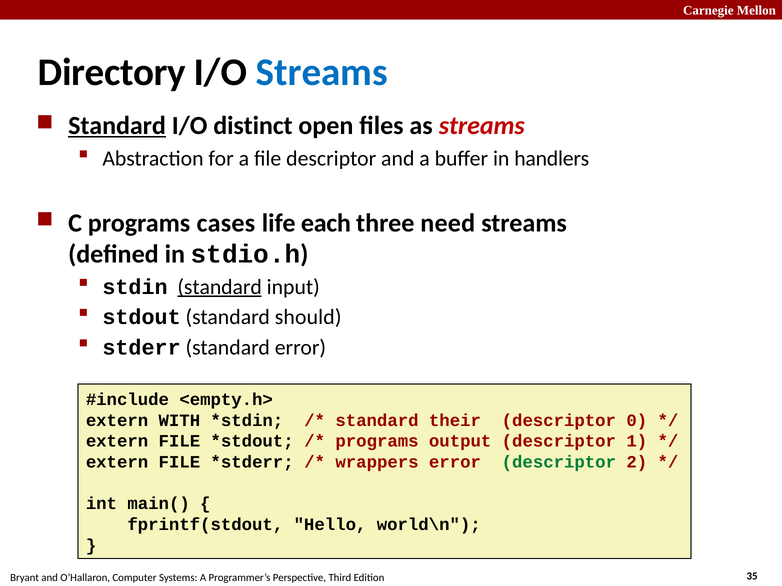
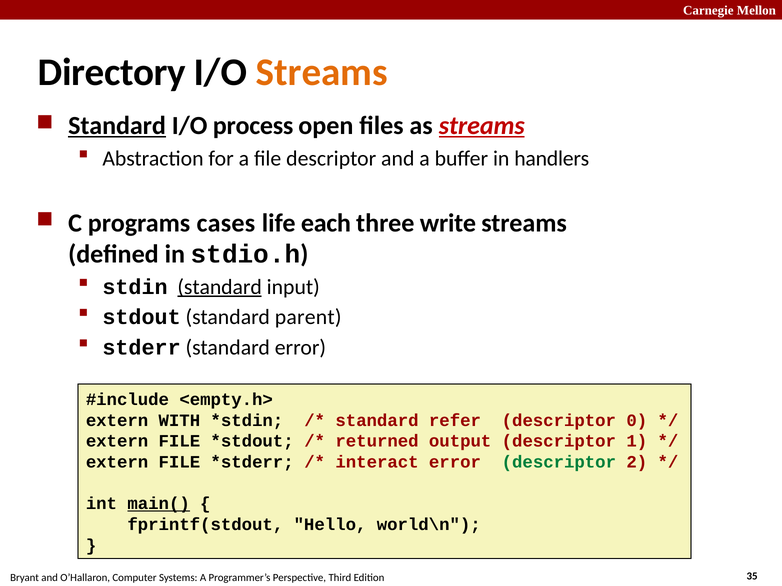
Streams at (322, 73) colour: blue -> orange
distinct: distinct -> process
streams at (482, 126) underline: none -> present
need: need -> write
should: should -> parent
their: their -> refer
programs at (377, 442): programs -> returned
wrappers: wrappers -> interact
main( underline: none -> present
